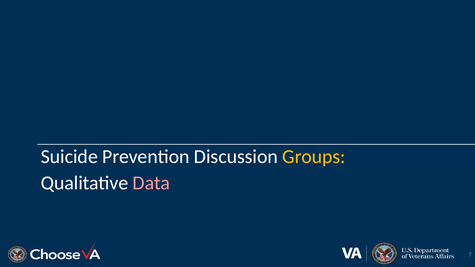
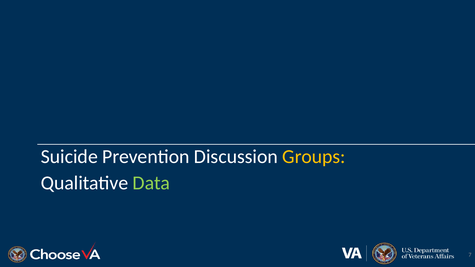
Data colour: pink -> light green
